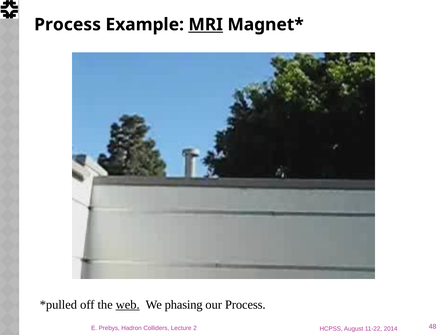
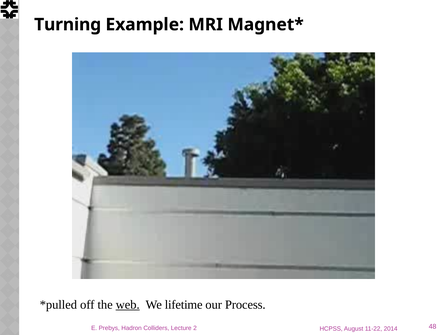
Process at (68, 25): Process -> Turning
MRI underline: present -> none
phasing: phasing -> lifetime
